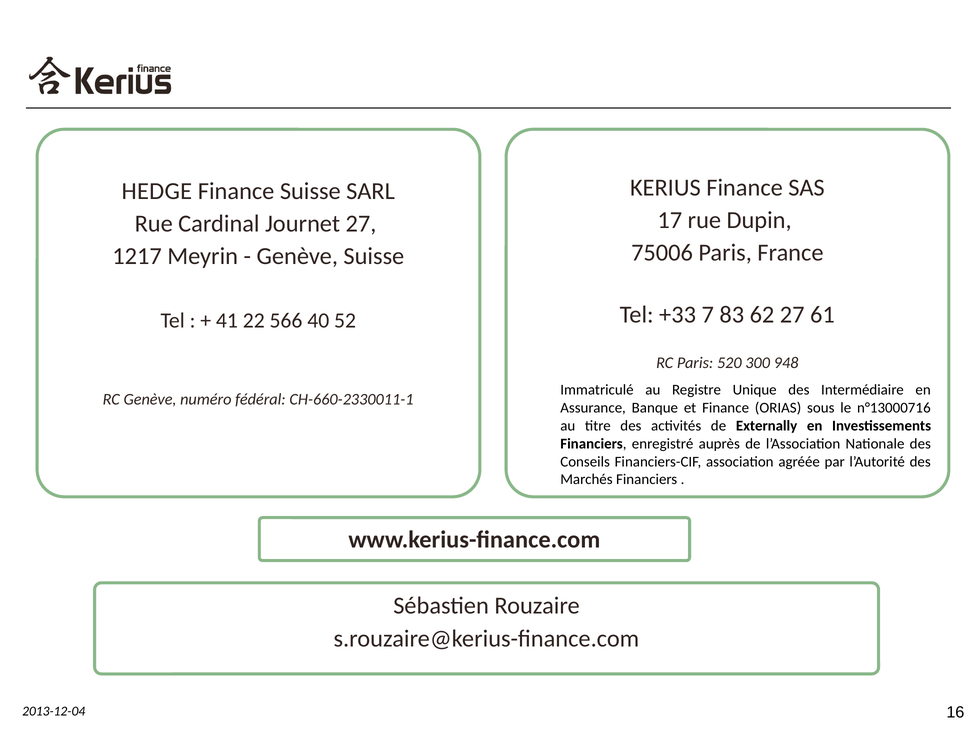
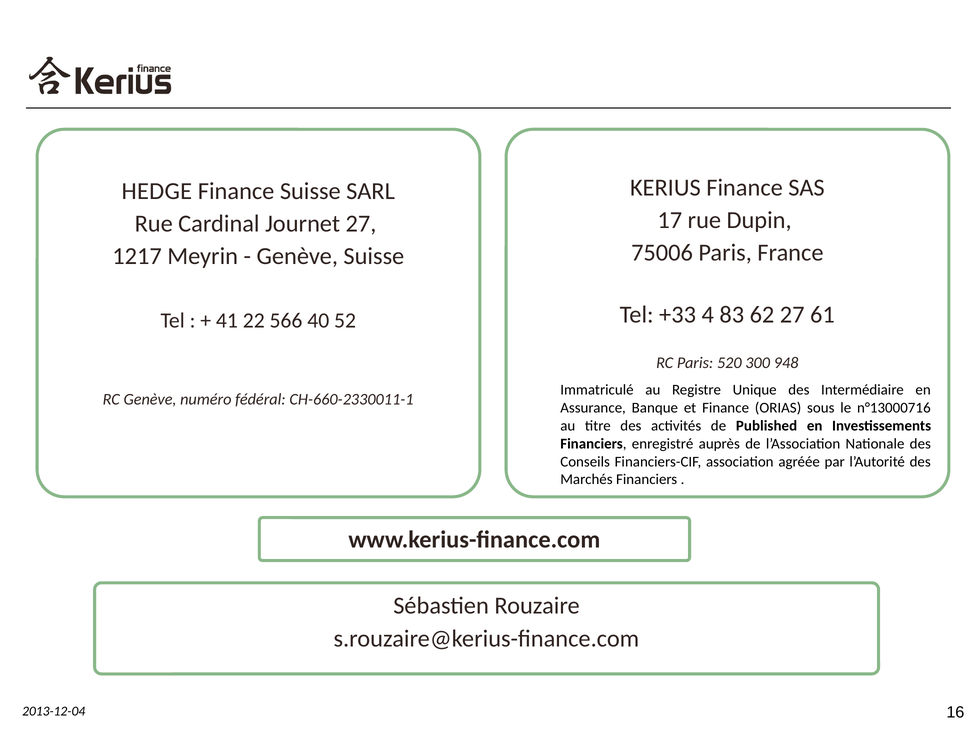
7: 7 -> 4
Externally: Externally -> Published
